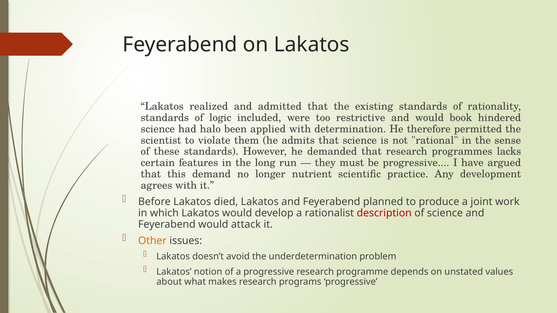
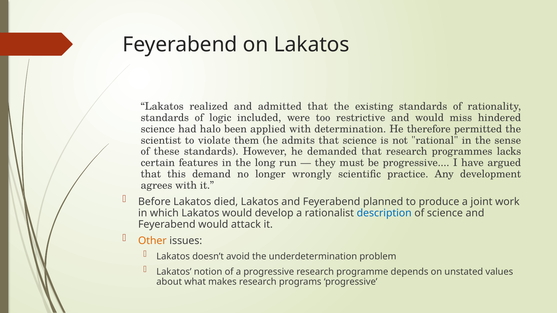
book: book -> miss
nutrient: nutrient -> wrongly
description colour: red -> blue
